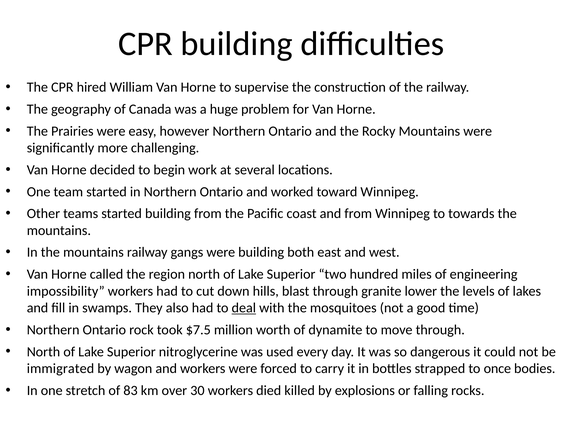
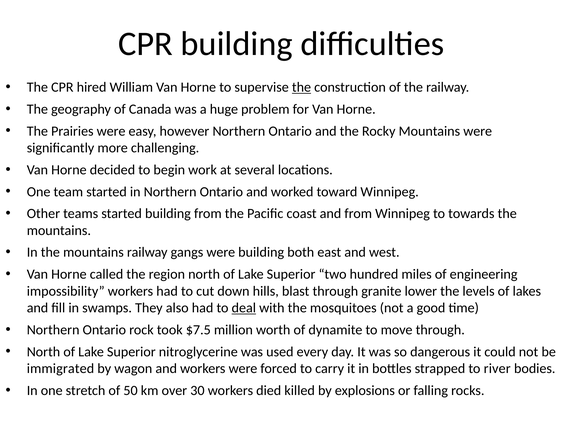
the at (302, 87) underline: none -> present
once: once -> river
83: 83 -> 50
